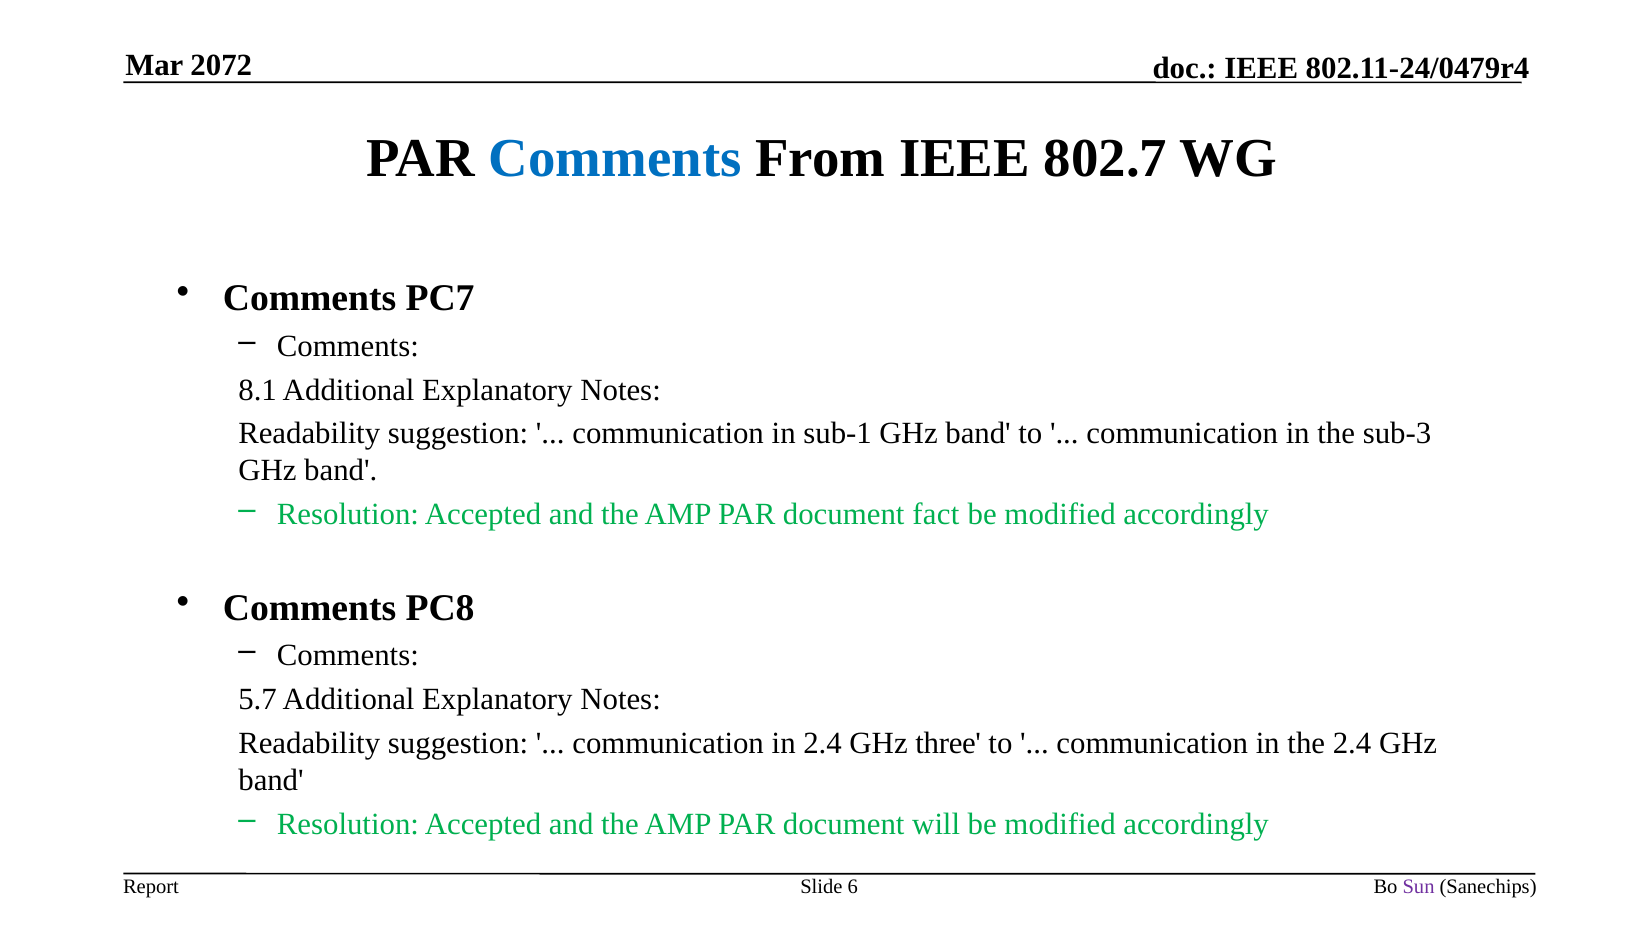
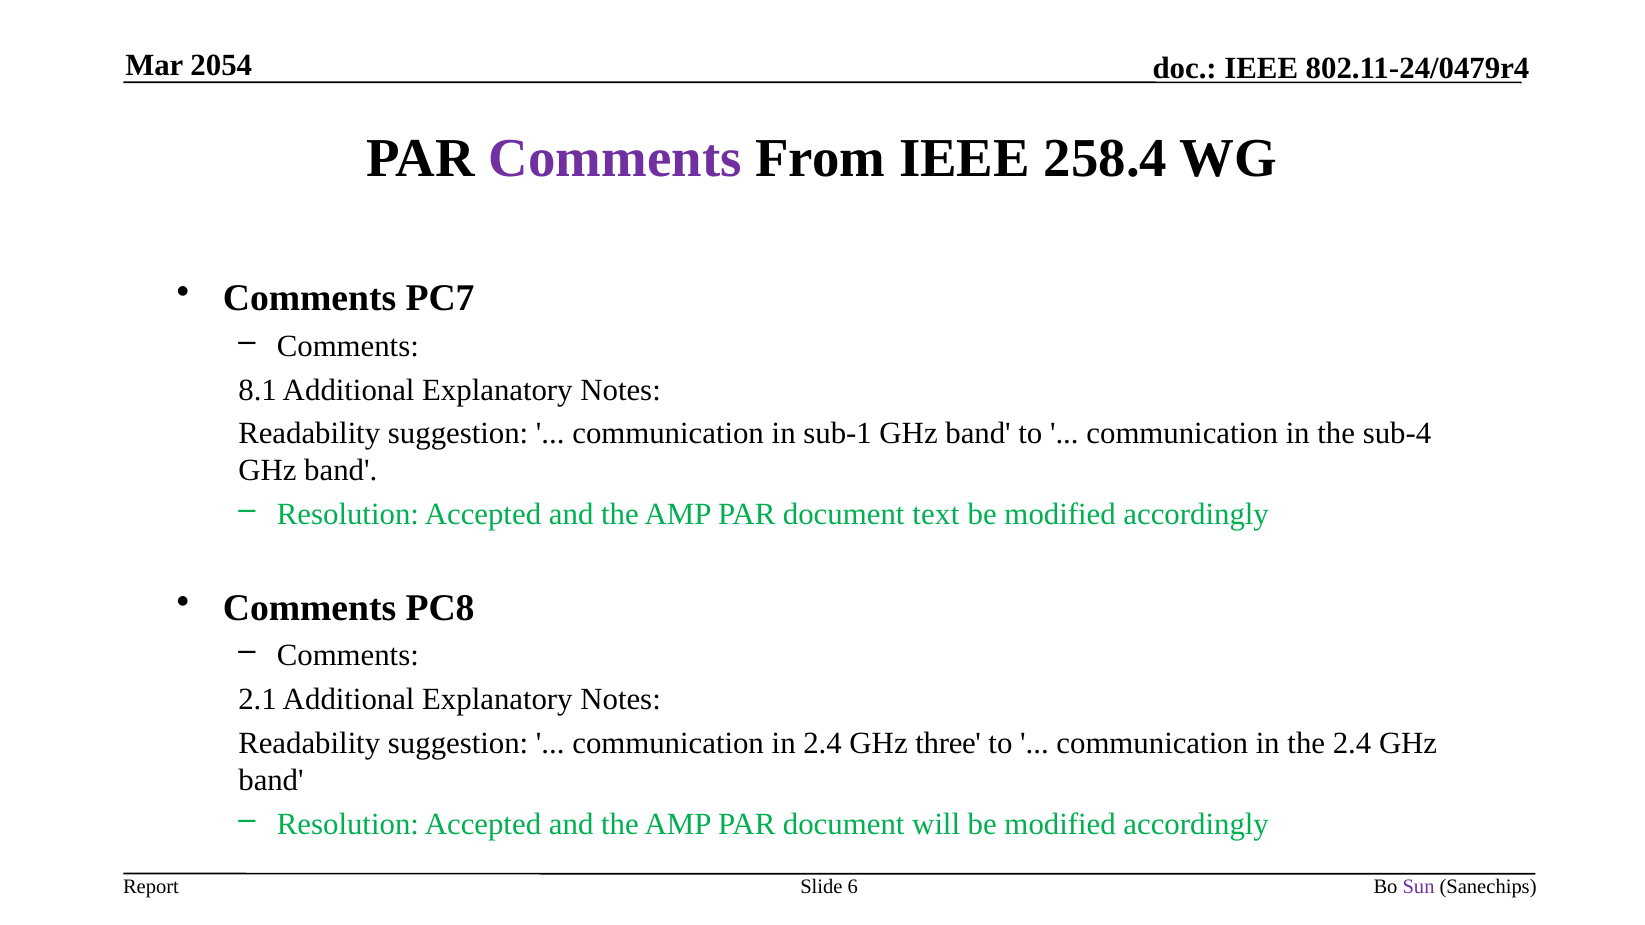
2072: 2072 -> 2054
Comments at (615, 158) colour: blue -> purple
802.7: 802.7 -> 258.4
sub-3: sub-3 -> sub-4
fact: fact -> text
5.7: 5.7 -> 2.1
